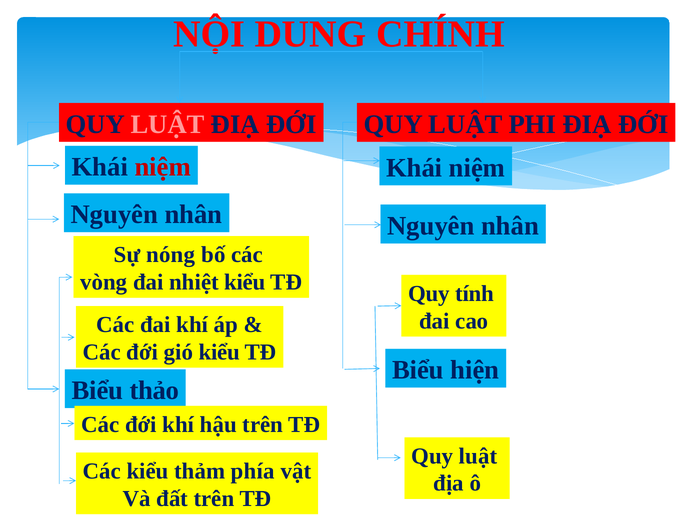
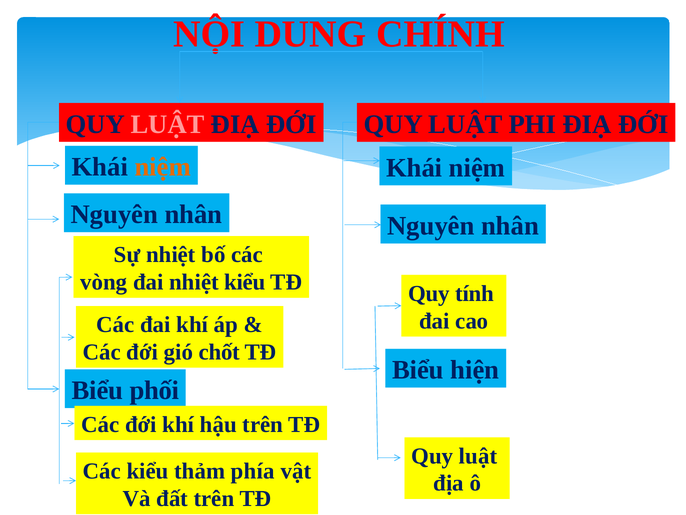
niệm at (163, 167) colour: red -> orange
Sự nóng: nóng -> nhiệt
gió kiểu: kiểu -> chốt
thảo: thảo -> phối
